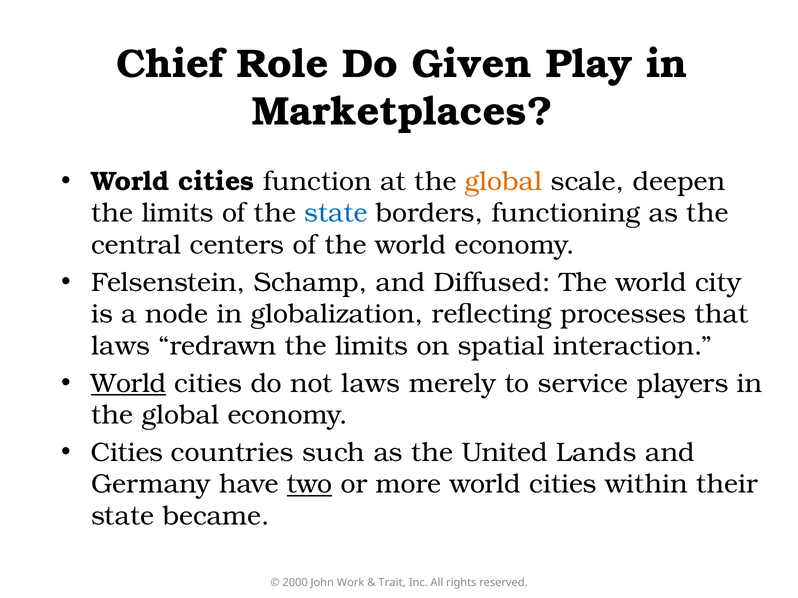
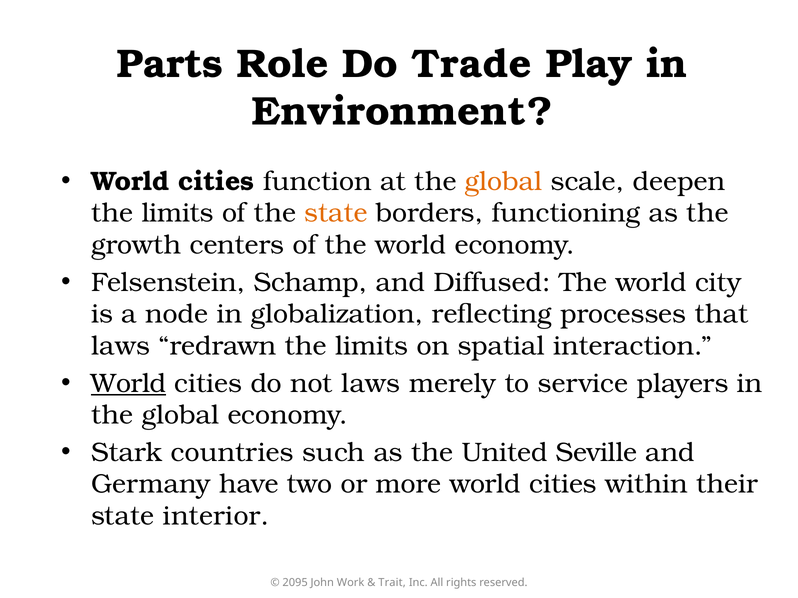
Chief: Chief -> Parts
Given: Given -> Trade
Marketplaces: Marketplaces -> Environment
state at (336, 213) colour: blue -> orange
central: central -> growth
Cities at (127, 453): Cities -> Stark
Lands: Lands -> Seville
two underline: present -> none
became: became -> interior
2000: 2000 -> 2095
